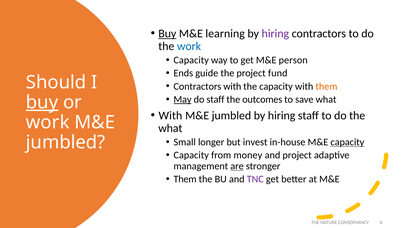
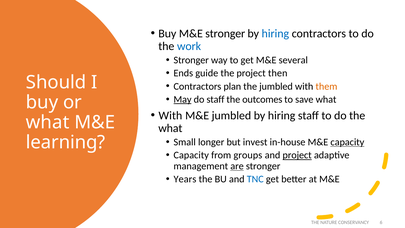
Buy at (167, 34) underline: present -> none
M&E learning: learning -> stronger
hiring at (275, 34) colour: purple -> blue
Capacity at (191, 60): Capacity -> Stronger
person: person -> several
fund: fund -> then
Contractors with: with -> plan
the capacity: capacity -> jumbled
buy at (42, 102) underline: present -> none
work at (48, 122): work -> what
jumbled at (66, 142): jumbled -> learning
money: money -> groups
project at (297, 155) underline: none -> present
Them at (185, 179): Them -> Years
TNC colour: purple -> blue
